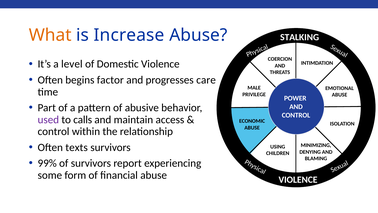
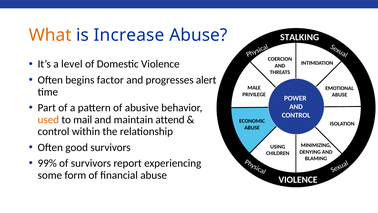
care: care -> alert
used colour: purple -> orange
calls: calls -> mail
access: access -> attend
texts: texts -> good
